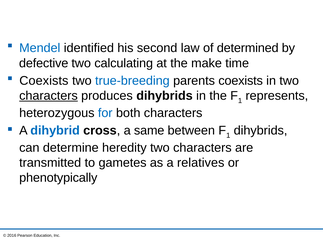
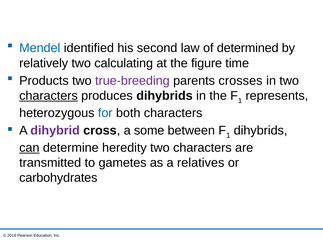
defective: defective -> relatively
make: make -> figure
Coexists at (44, 81): Coexists -> Products
true-breeding colour: blue -> purple
parents coexists: coexists -> crosses
dihybrid colour: blue -> purple
same: same -> some
can underline: none -> present
phenotypically: phenotypically -> carbohydrates
